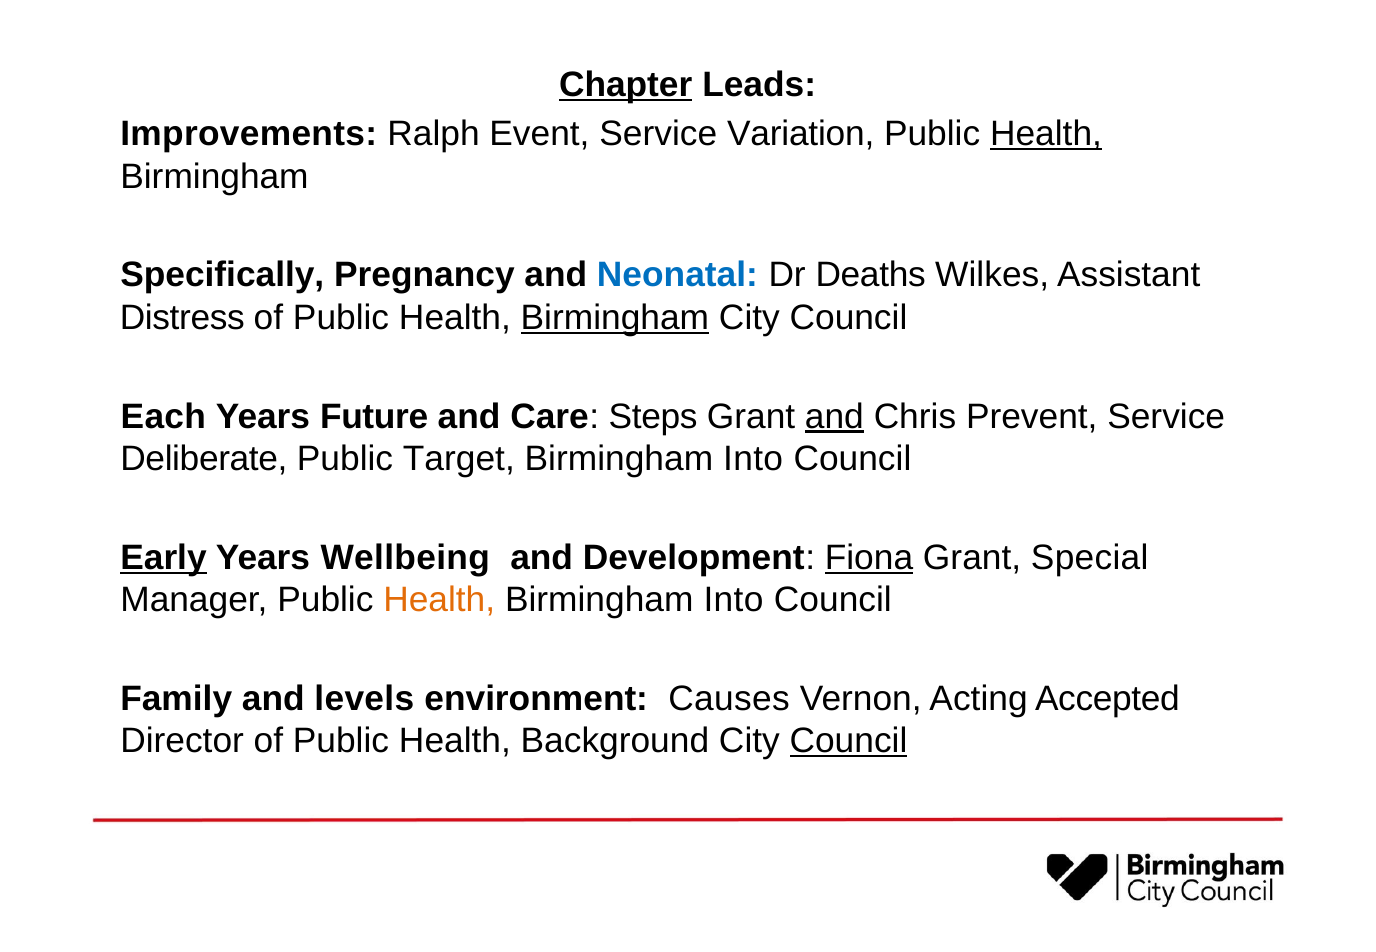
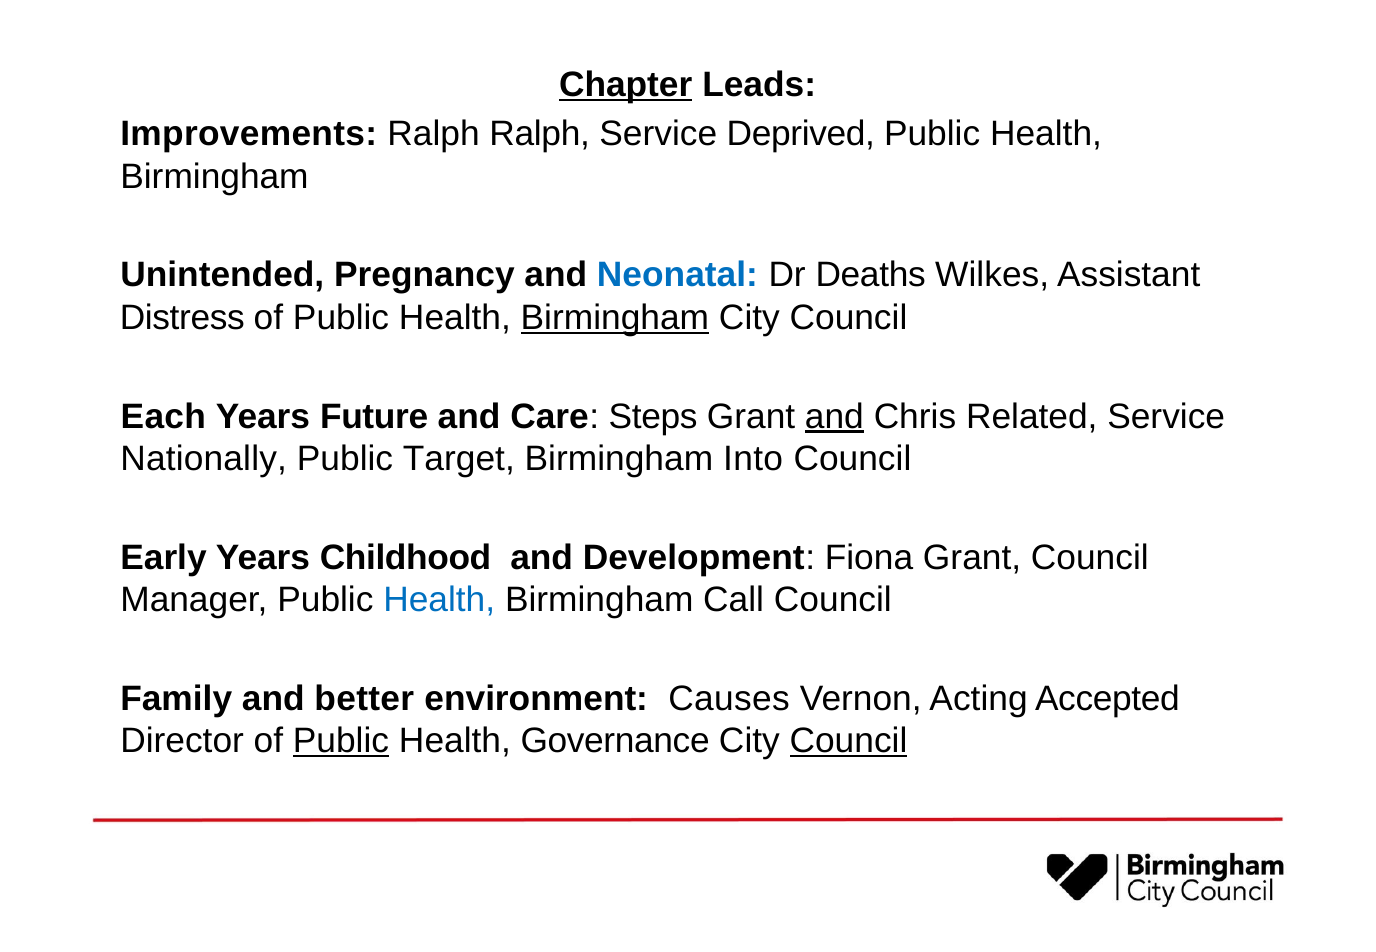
Ralph Event: Event -> Ralph
Variation: Variation -> Deprived
Health at (1046, 134) underline: present -> none
Specifically: Specifically -> Unintended
Prevent: Prevent -> Related
Deliberate: Deliberate -> Nationally
Early underline: present -> none
Wellbeing: Wellbeing -> Childhood
Fiona underline: present -> none
Grant Special: Special -> Council
Health at (439, 600) colour: orange -> blue
Into at (733, 600): Into -> Call
levels: levels -> better
Public at (341, 741) underline: none -> present
Background: Background -> Governance
